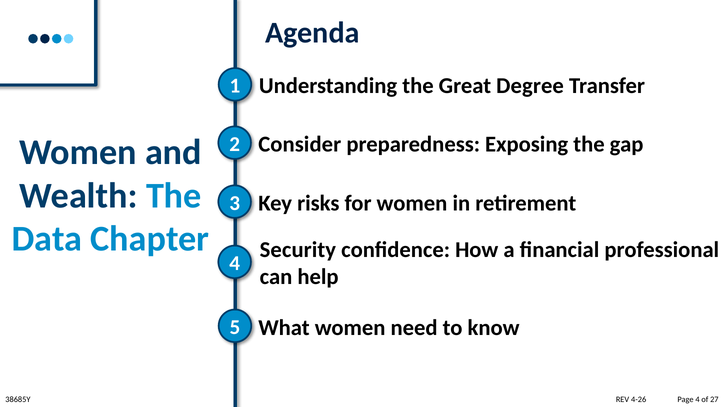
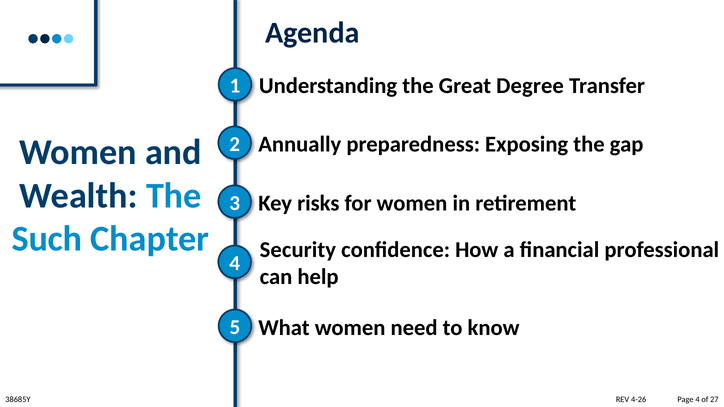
Consider: Consider -> Annually
Data: Data -> Such
